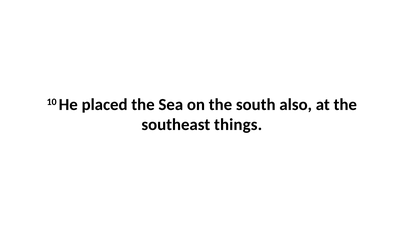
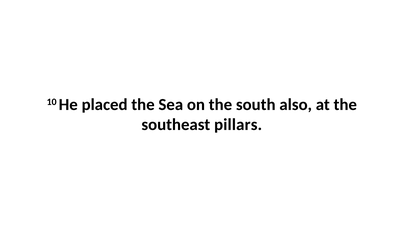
things: things -> pillars
